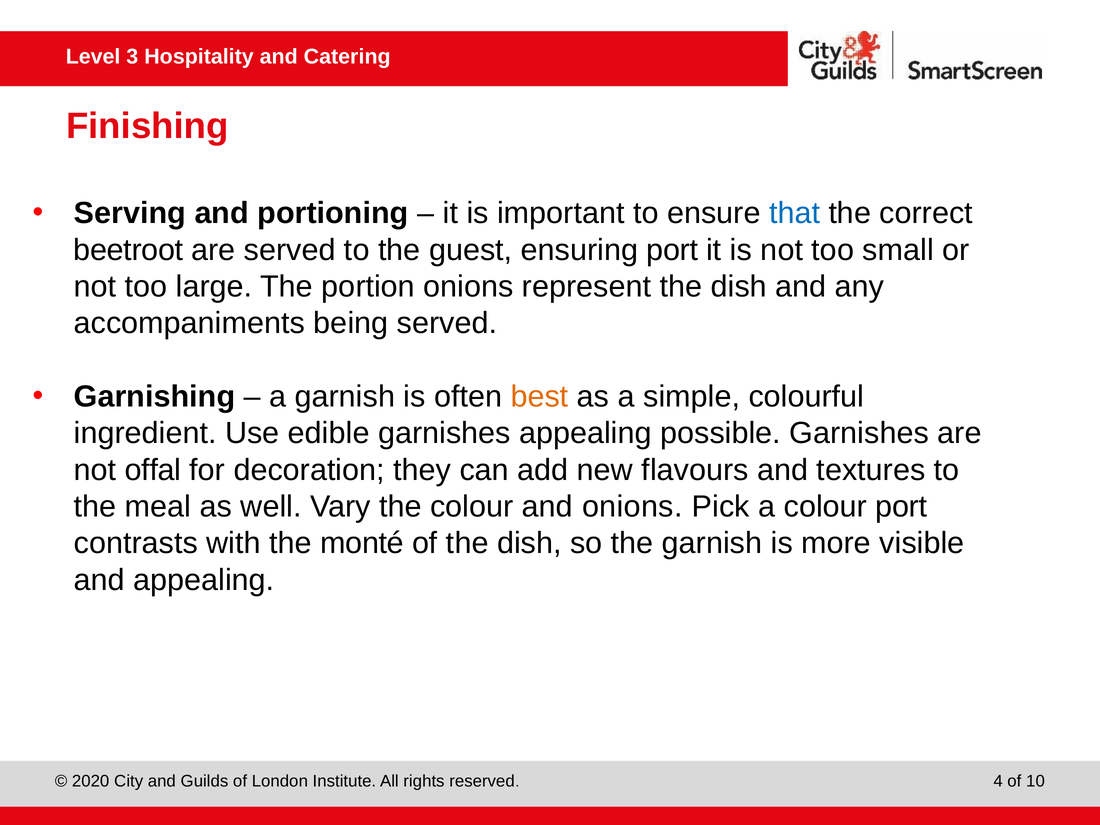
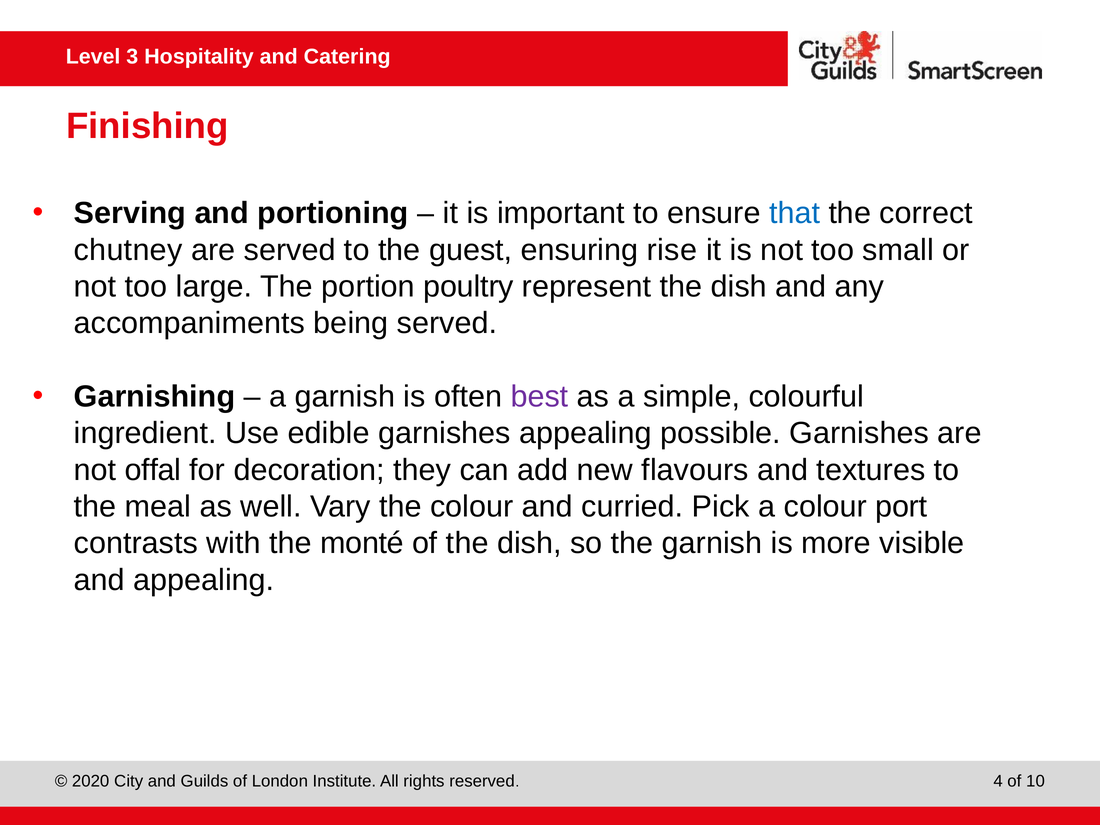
beetroot: beetroot -> chutney
ensuring port: port -> rise
portion onions: onions -> poultry
best colour: orange -> purple
and onions: onions -> curried
